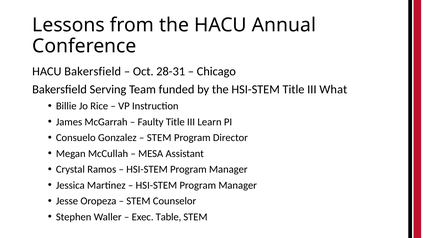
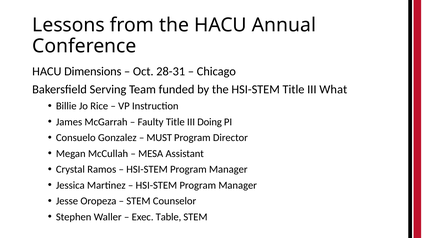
HACU Bakersfield: Bakersfield -> Dimensions
Learn: Learn -> Doing
STEM at (159, 138): STEM -> MUST
